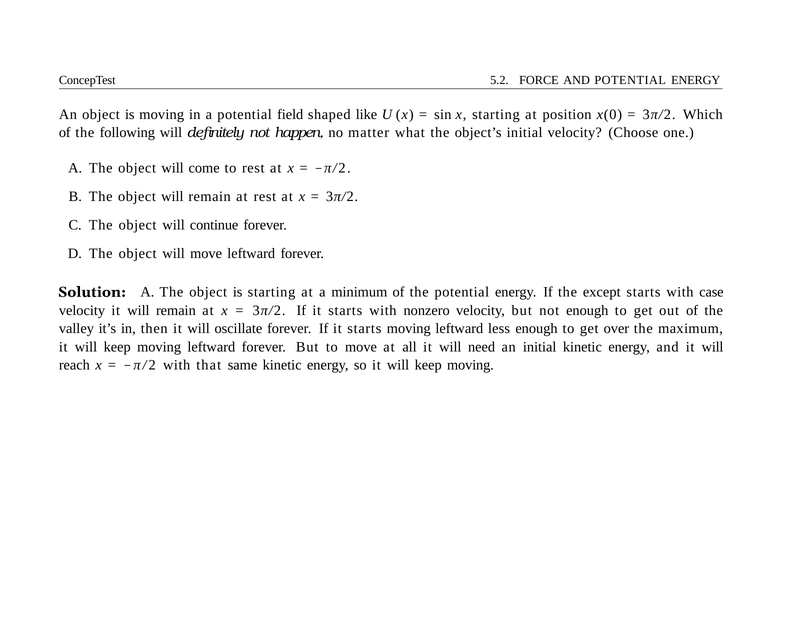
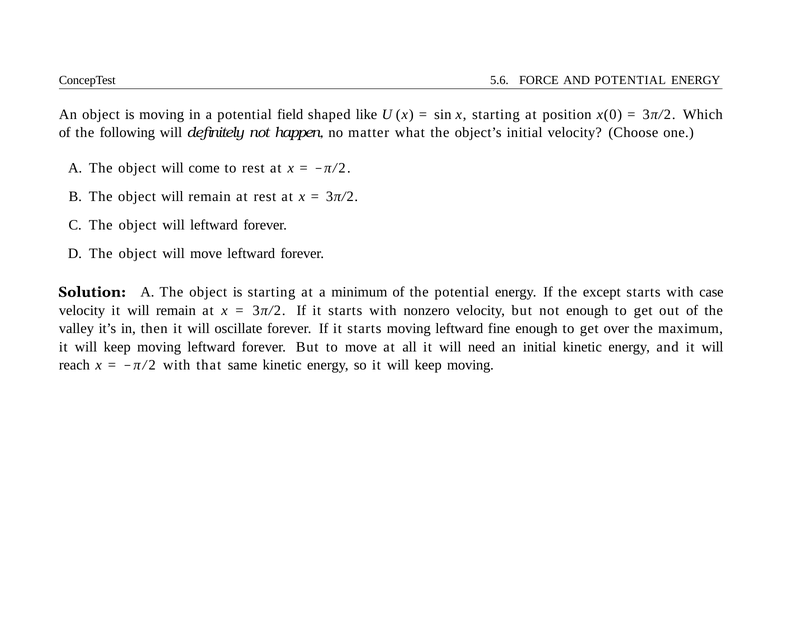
5.2: 5.2 -> 5.6
will continue: continue -> leftward
less: less -> fine
